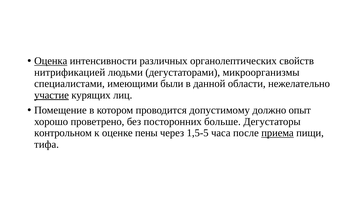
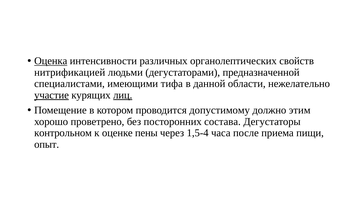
микроорганизмы: микроорганизмы -> предназначенной
были: были -> тифа
лиц underline: none -> present
опыт: опыт -> этим
больше: больше -> состава
1,5-5: 1,5-5 -> 1,5-4
приема underline: present -> none
тифа: тифа -> опыт
